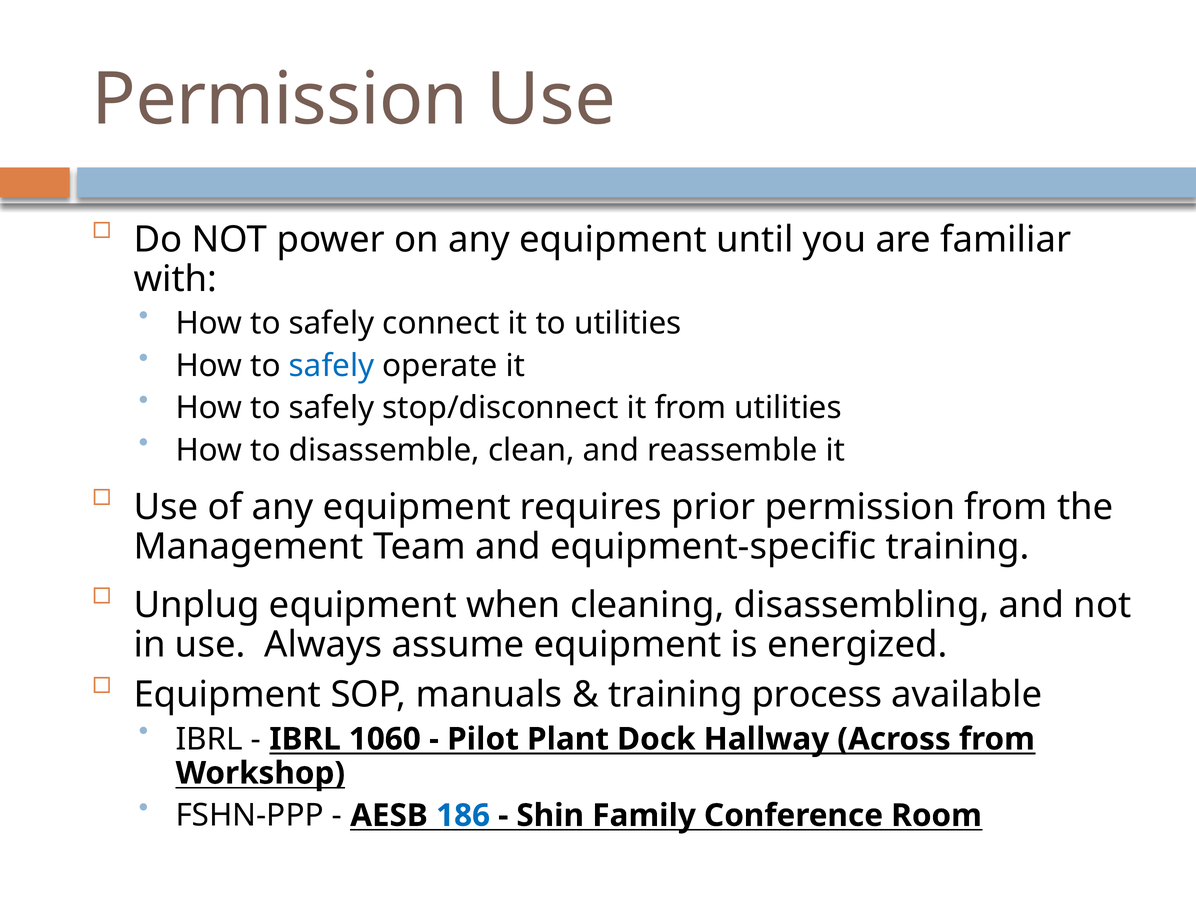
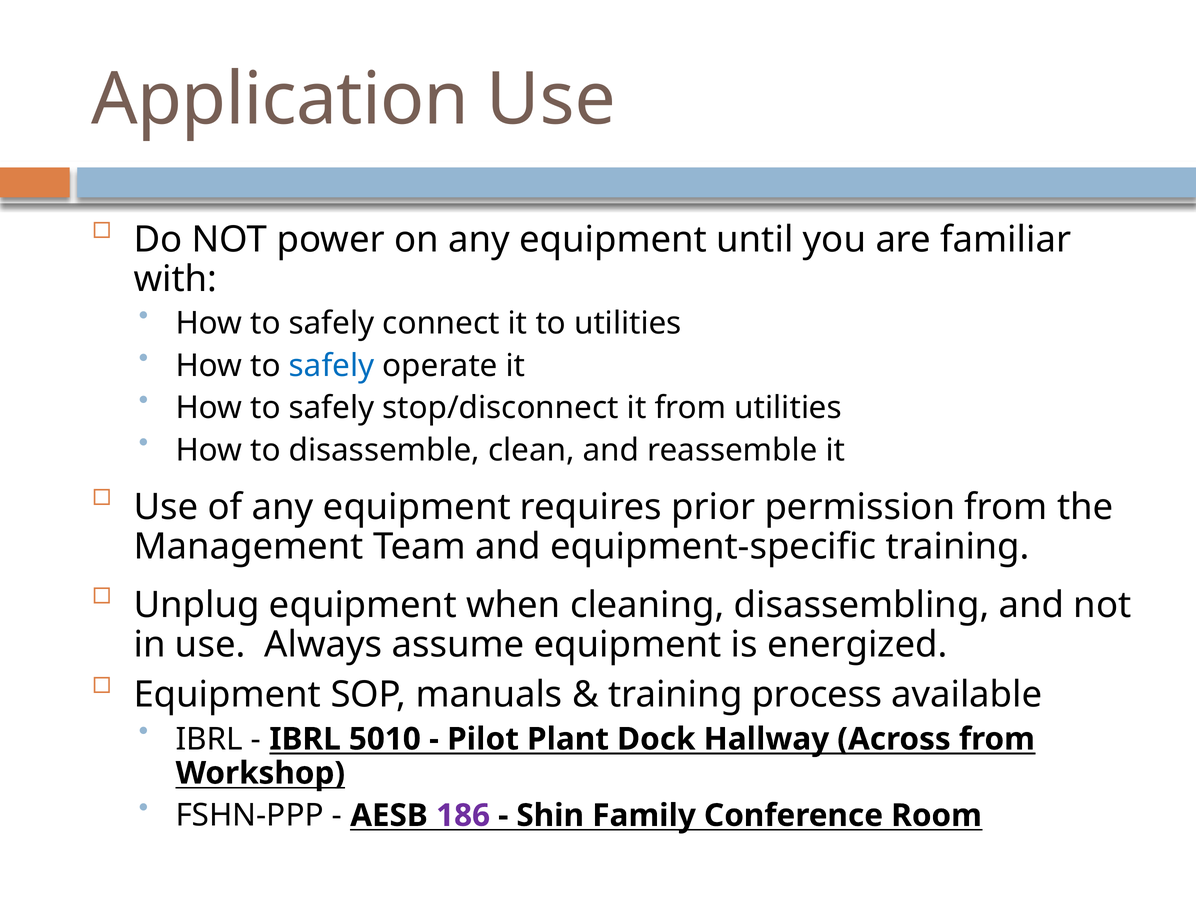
Permission at (280, 100): Permission -> Application
1060: 1060 -> 5010
186 colour: blue -> purple
